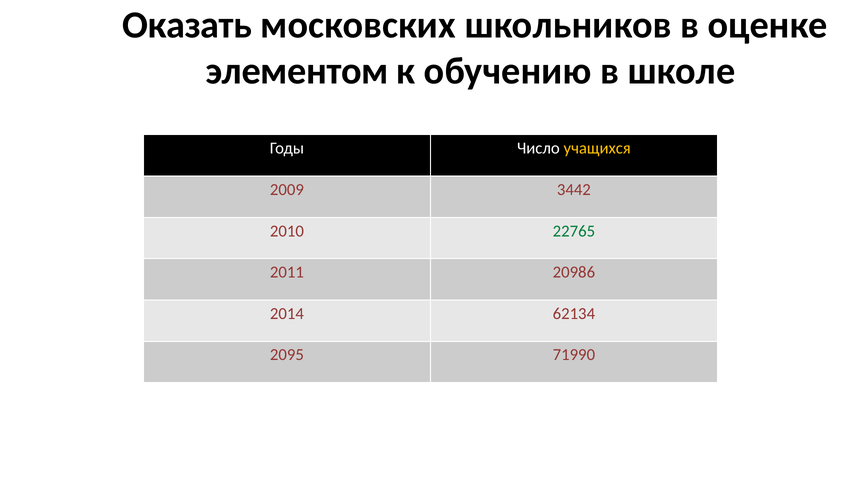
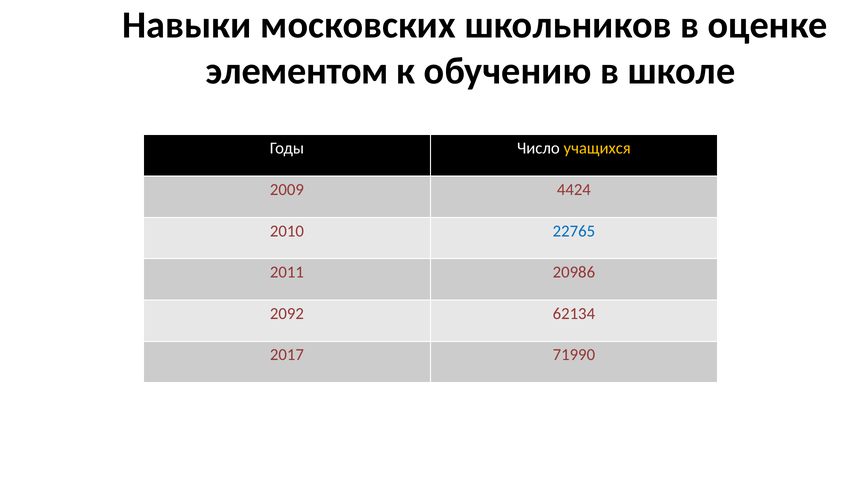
Оказать: Оказать -> Навыки
3442: 3442 -> 4424
22765 colour: green -> blue
2014: 2014 -> 2092
2095: 2095 -> 2017
